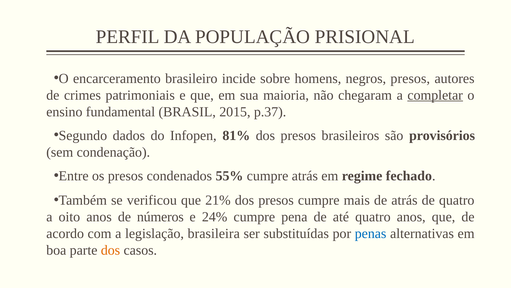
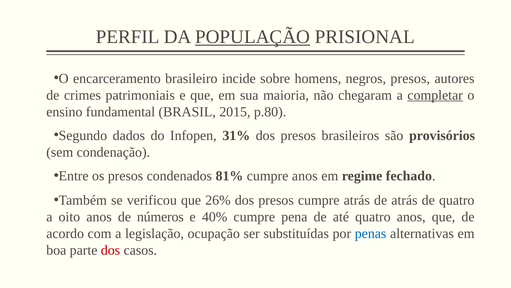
POPULAÇÃO underline: none -> present
p.37: p.37 -> p.80
81%: 81% -> 31%
55%: 55% -> 81%
cumpre atrás: atrás -> anos
21%: 21% -> 26%
cumpre mais: mais -> atrás
24%: 24% -> 40%
brasileira: brasileira -> ocupação
dos at (111, 250) colour: orange -> red
